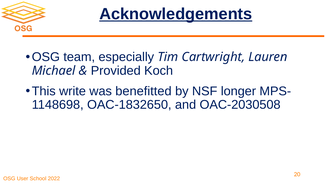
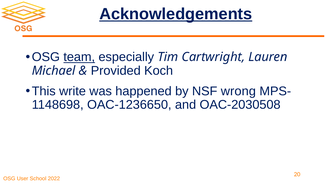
team underline: none -> present
benefitted: benefitted -> happened
longer: longer -> wrong
OAC-1832650: OAC-1832650 -> OAC-1236650
